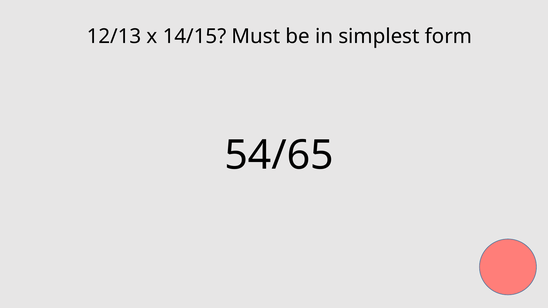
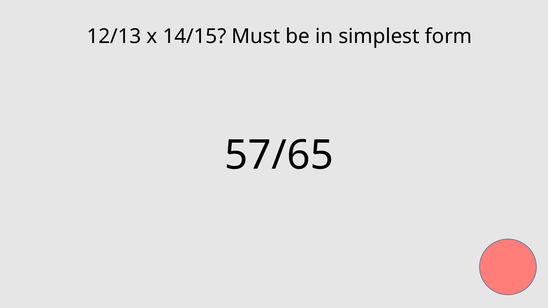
54/65: 54/65 -> 57/65
